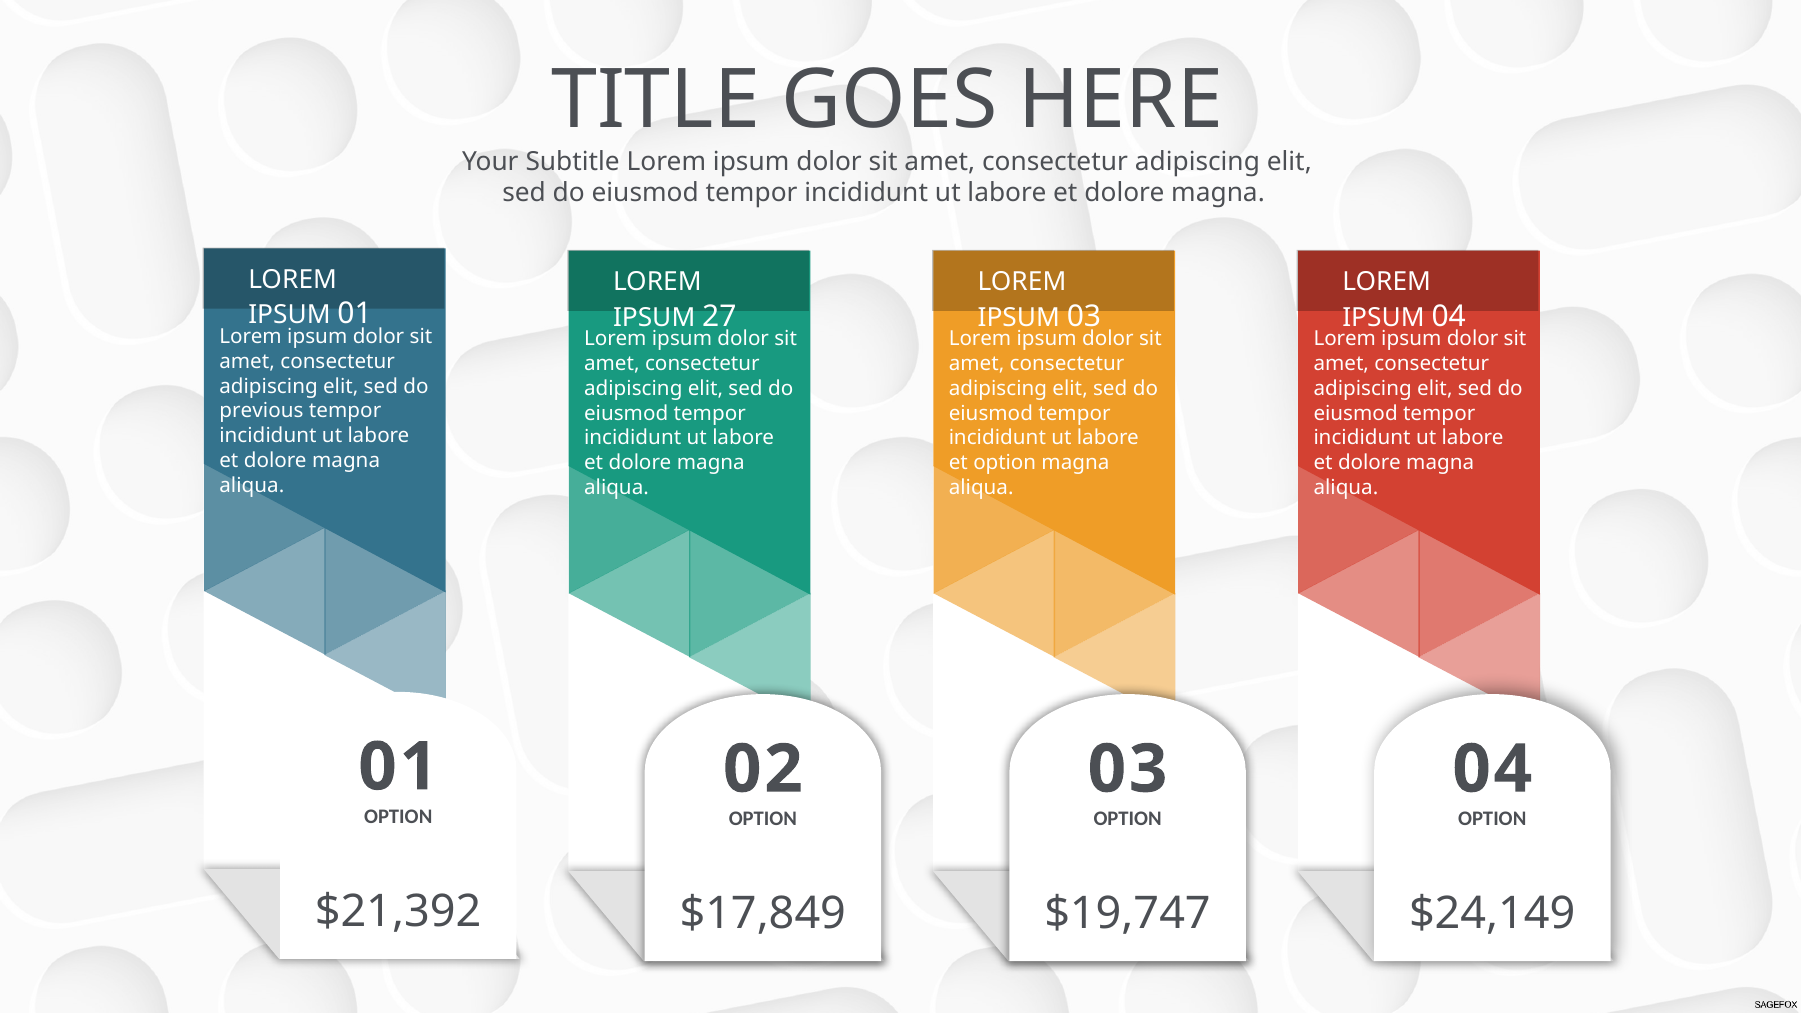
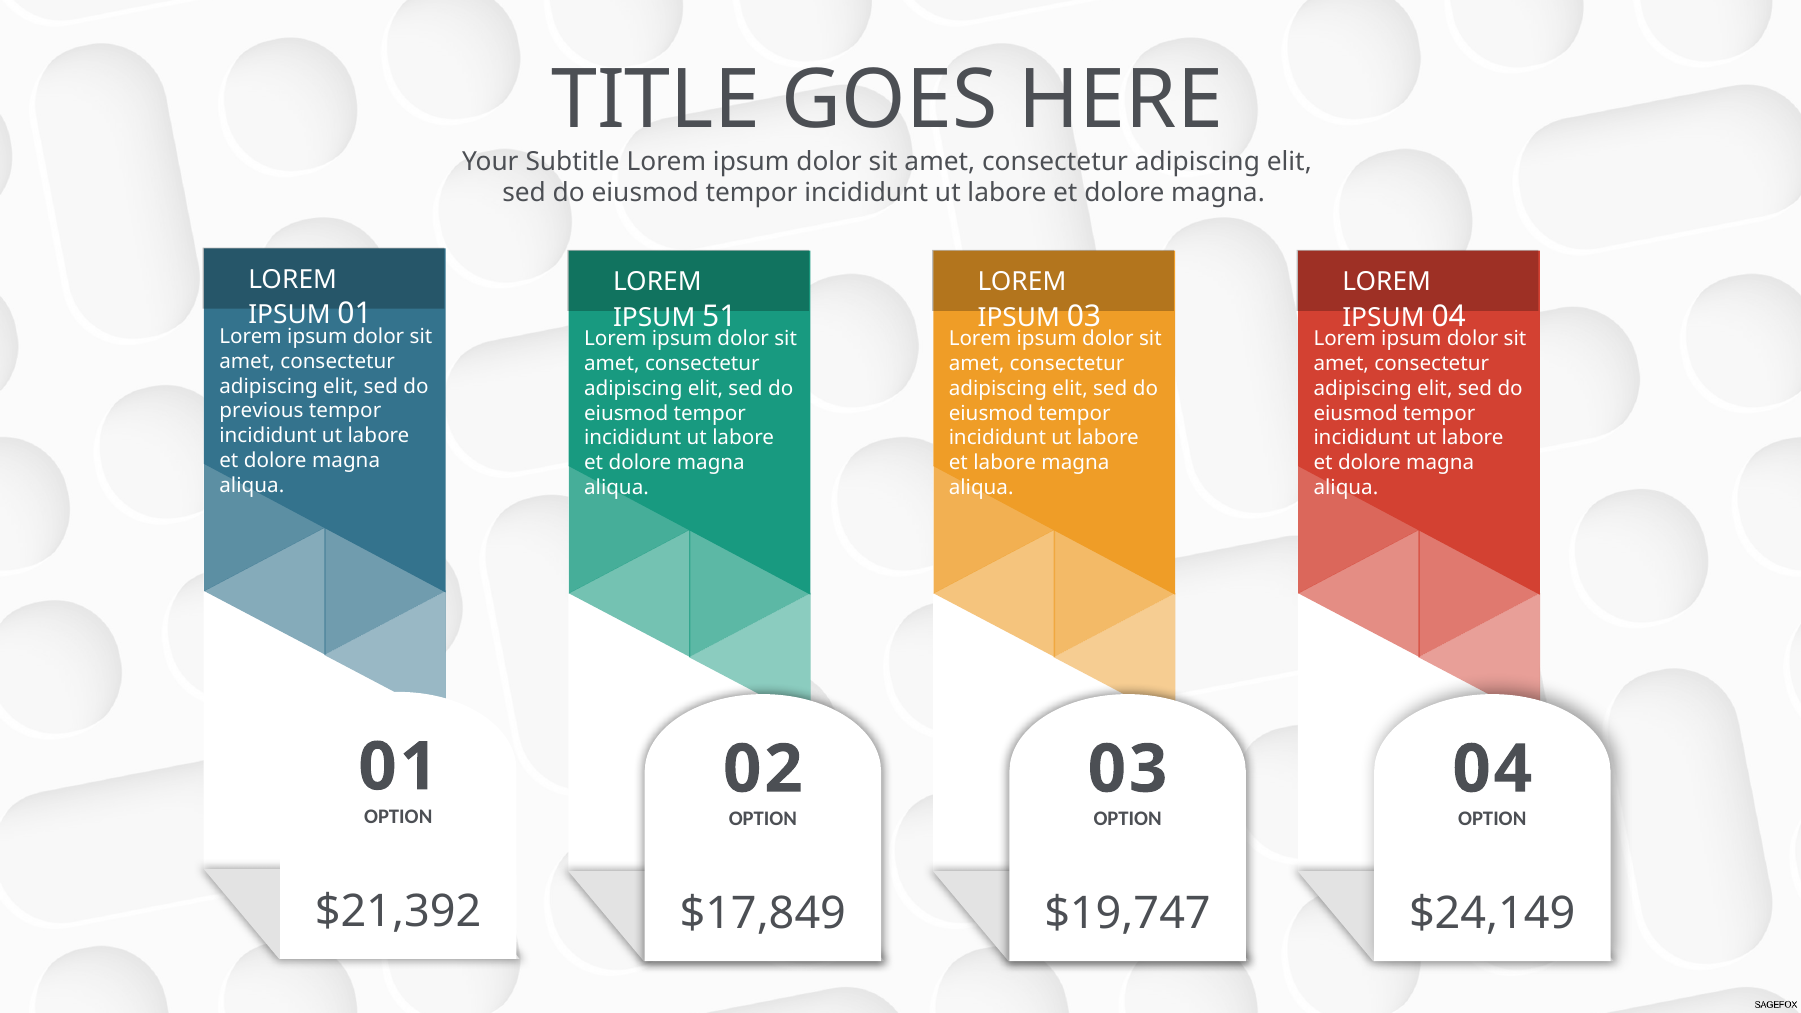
27: 27 -> 51
et option: option -> labore
